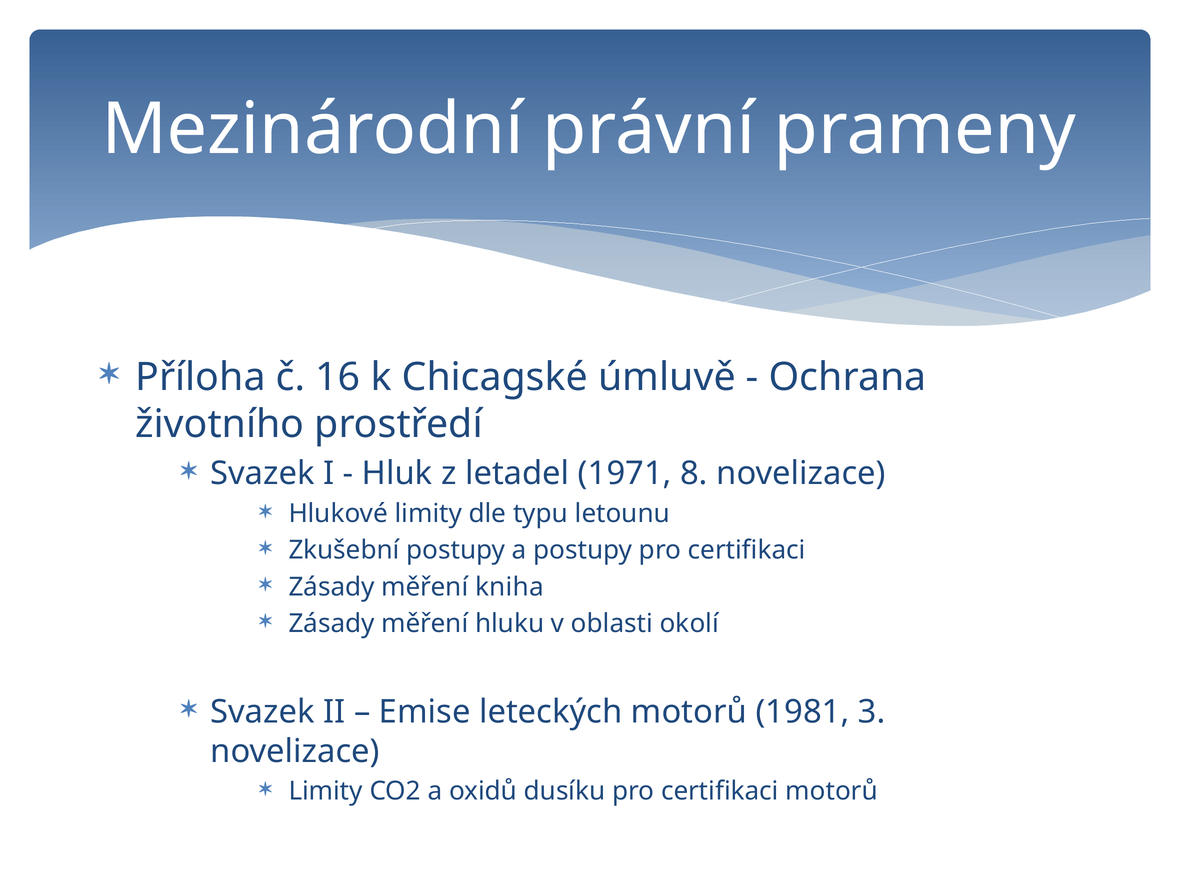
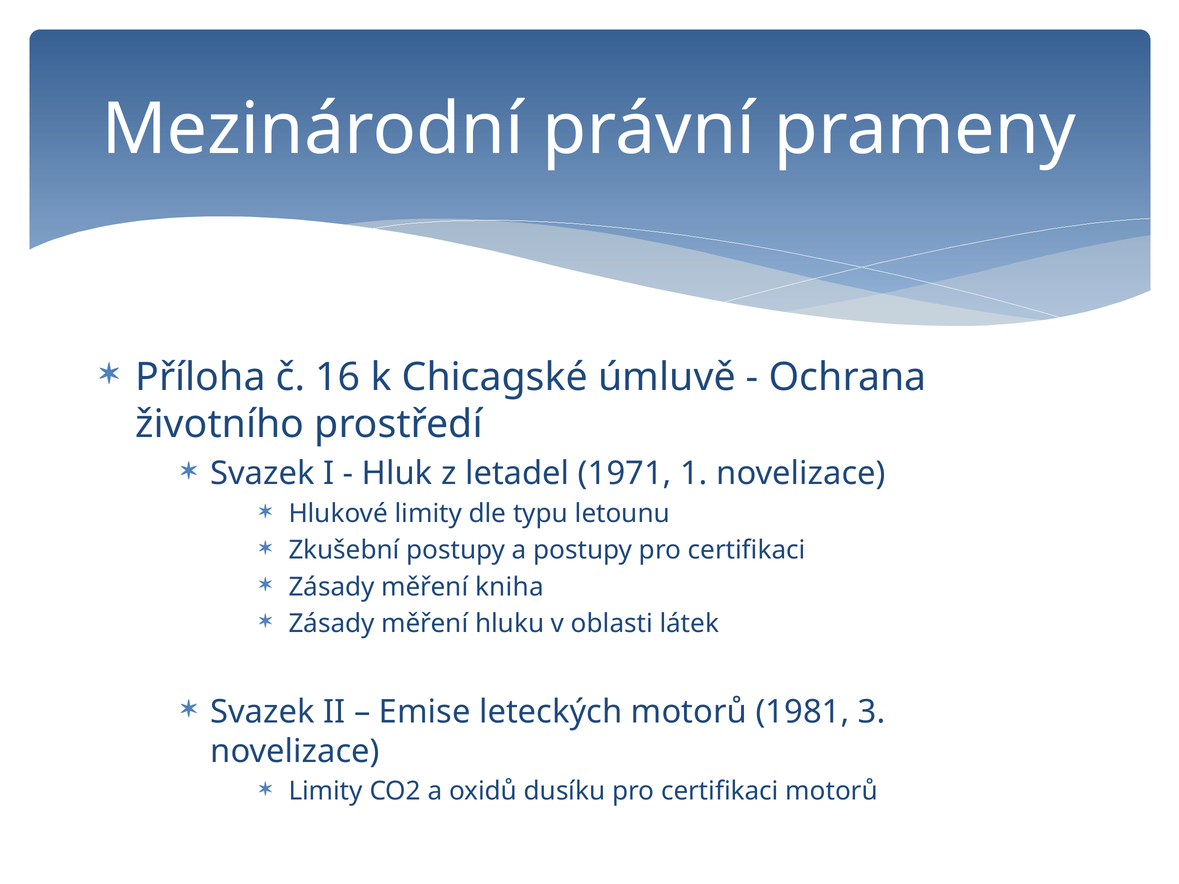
8: 8 -> 1
okolí: okolí -> látek
